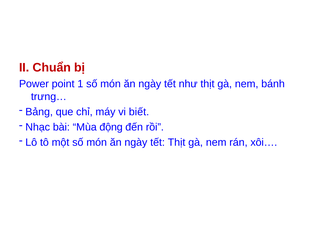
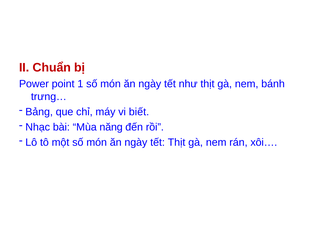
động: động -> năng
